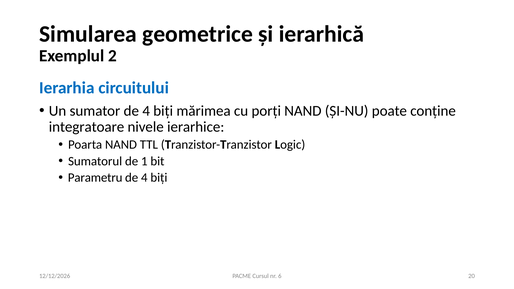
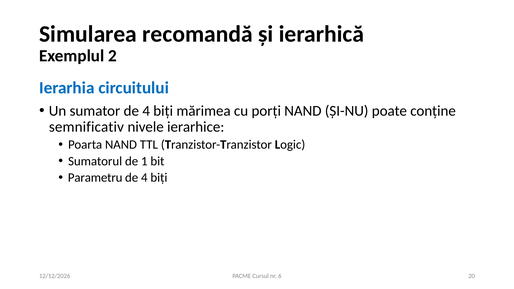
geometrice: geometrice -> recomandă
integratoare: integratoare -> semnificativ
